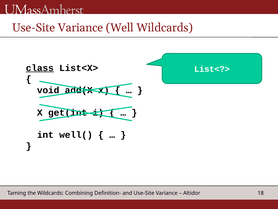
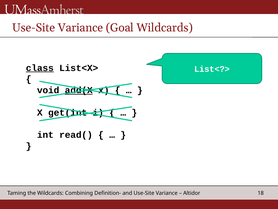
Well: Well -> Goal
add(X underline: none -> present
well(: well( -> read(
